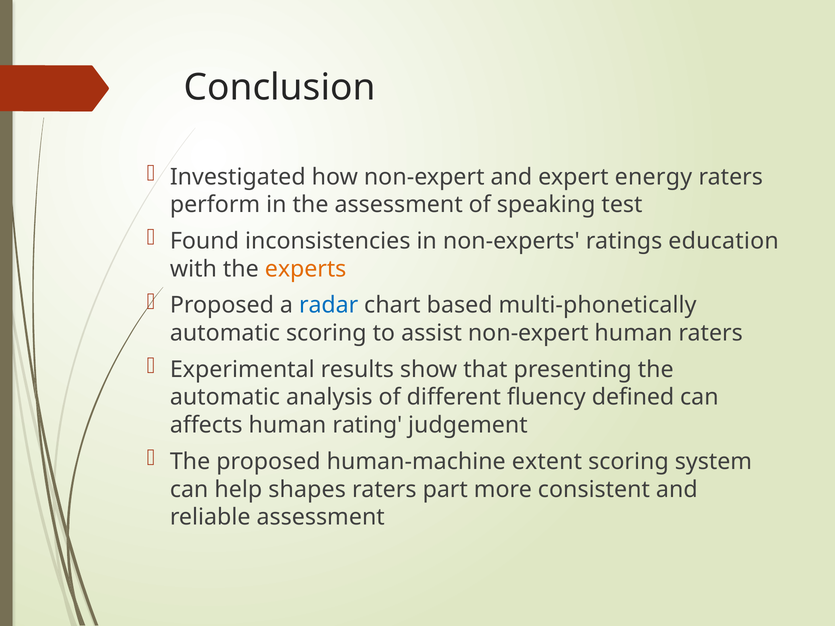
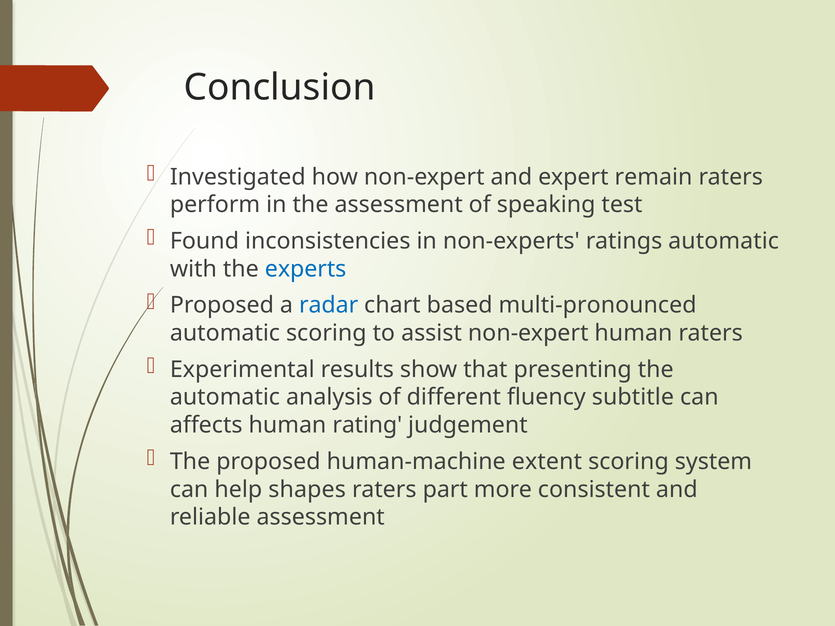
energy: energy -> remain
ratings education: education -> automatic
experts colour: orange -> blue
multi-phonetically: multi-phonetically -> multi-pronounced
defined: defined -> subtitle
